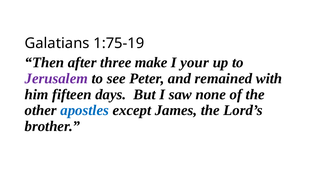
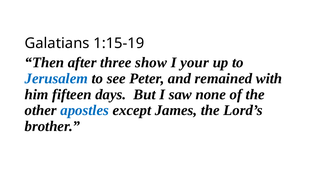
1:75-19: 1:75-19 -> 1:15-19
make: make -> show
Jerusalem colour: purple -> blue
